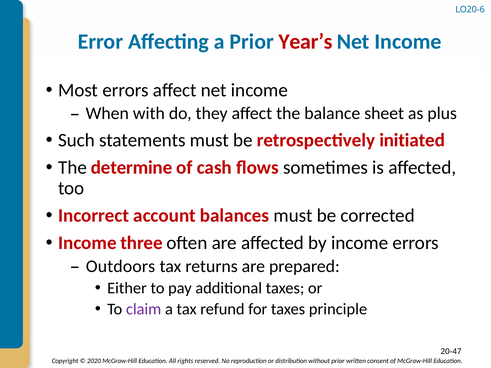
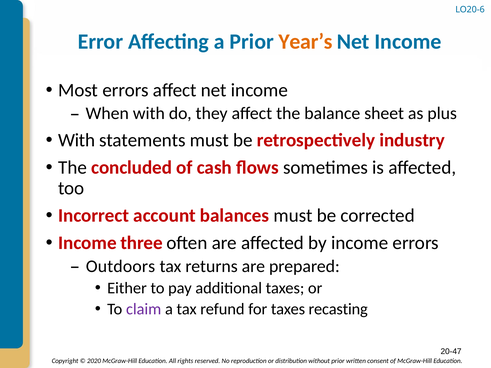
Year’s colour: red -> orange
Such at (77, 140): Such -> With
initiated: initiated -> industry
determine: determine -> concluded
principle: principle -> recasting
